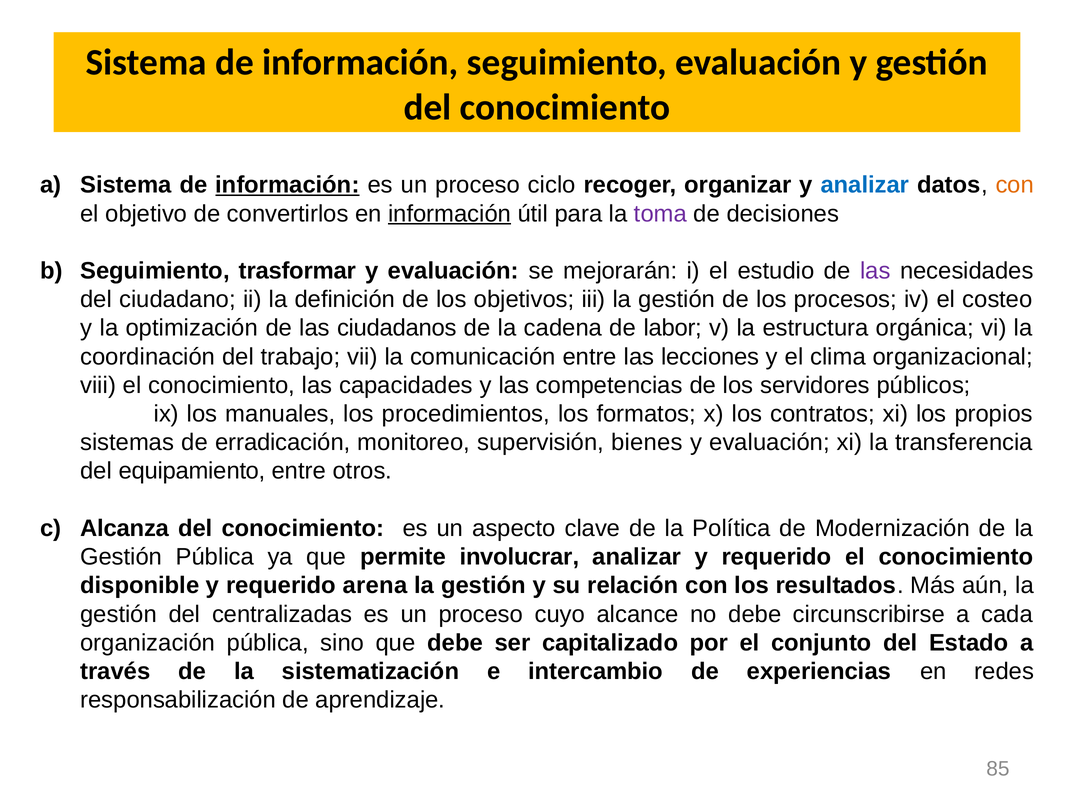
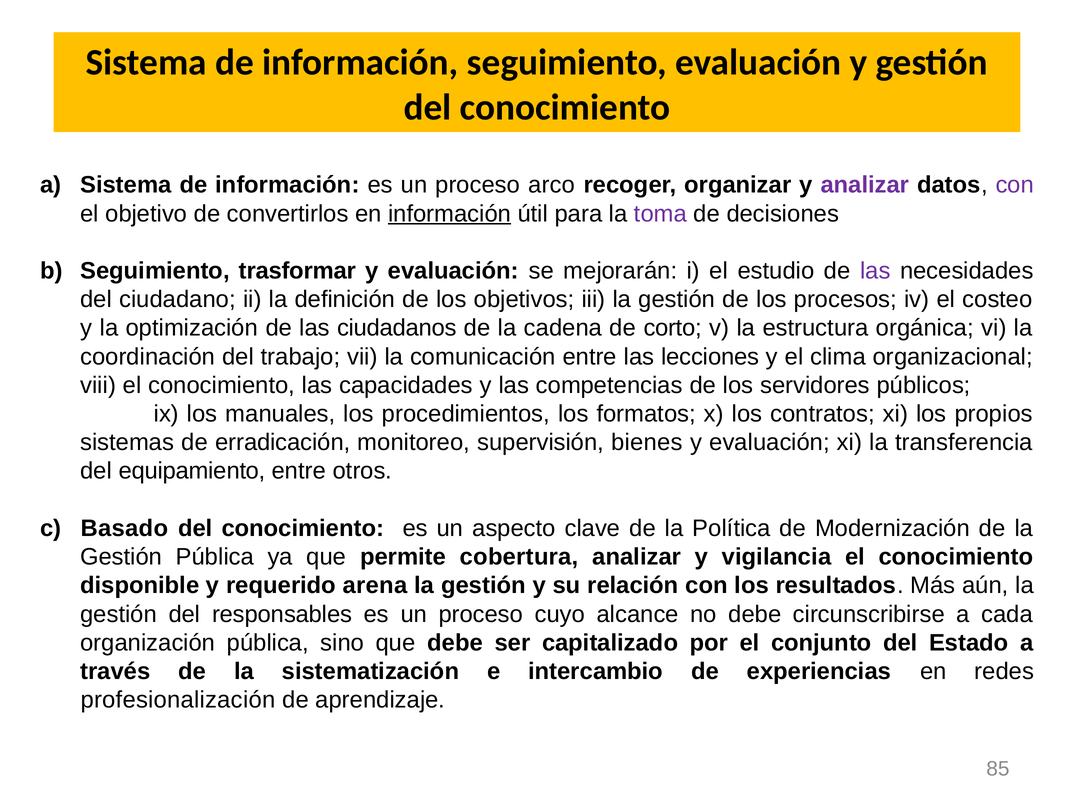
información at (287, 185) underline: present -> none
ciclo: ciclo -> arco
analizar at (865, 185) colour: blue -> purple
con at (1015, 185) colour: orange -> purple
labor: labor -> corto
Alcanza: Alcanza -> Basado
involucrar: involucrar -> cobertura
analizar y requerido: requerido -> vigilancia
centralizadas: centralizadas -> responsables
responsabilización: responsabilización -> profesionalización
